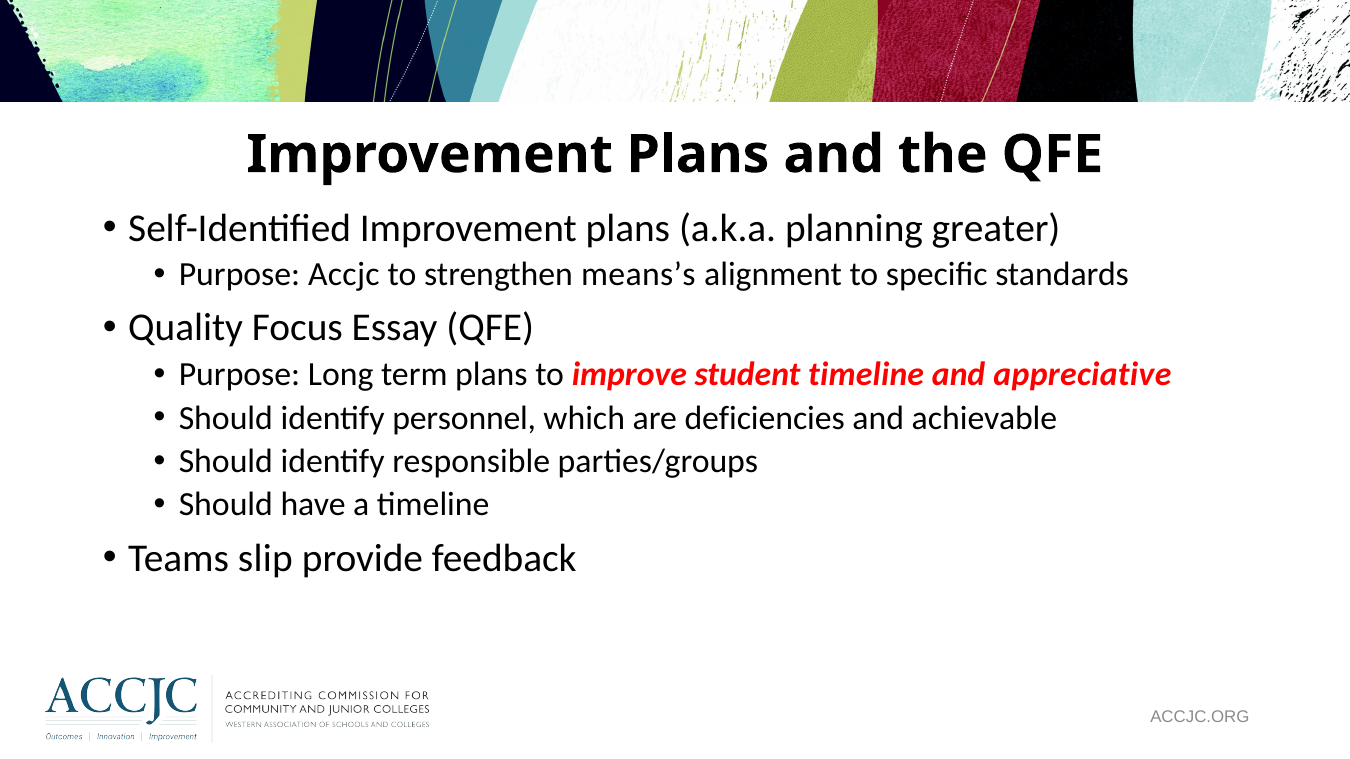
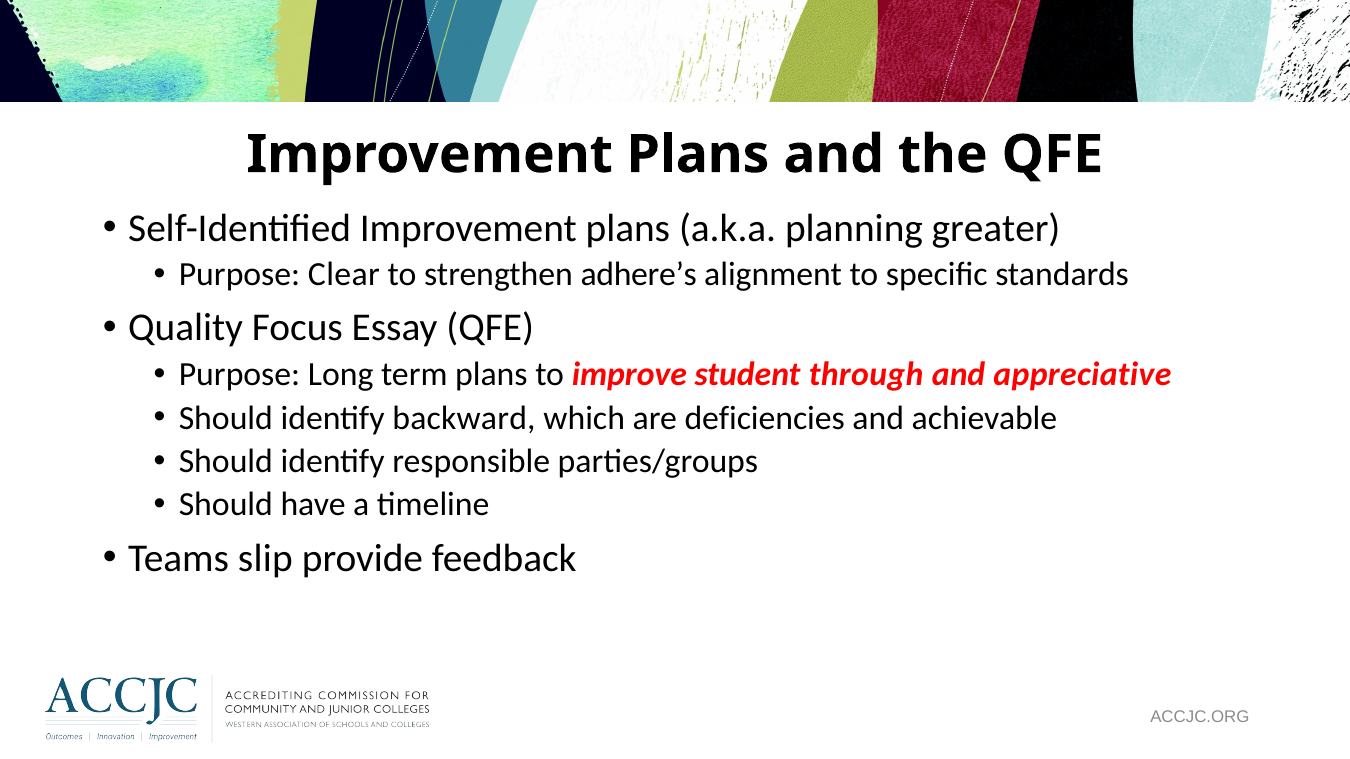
Accjc: Accjc -> Clear
means’s: means’s -> adhere’s
student timeline: timeline -> through
personnel: personnel -> backward
